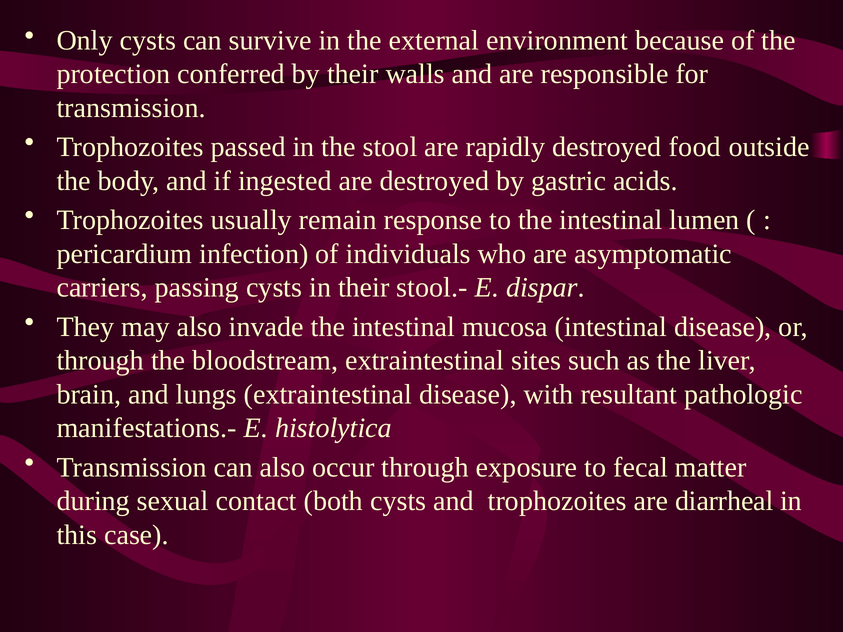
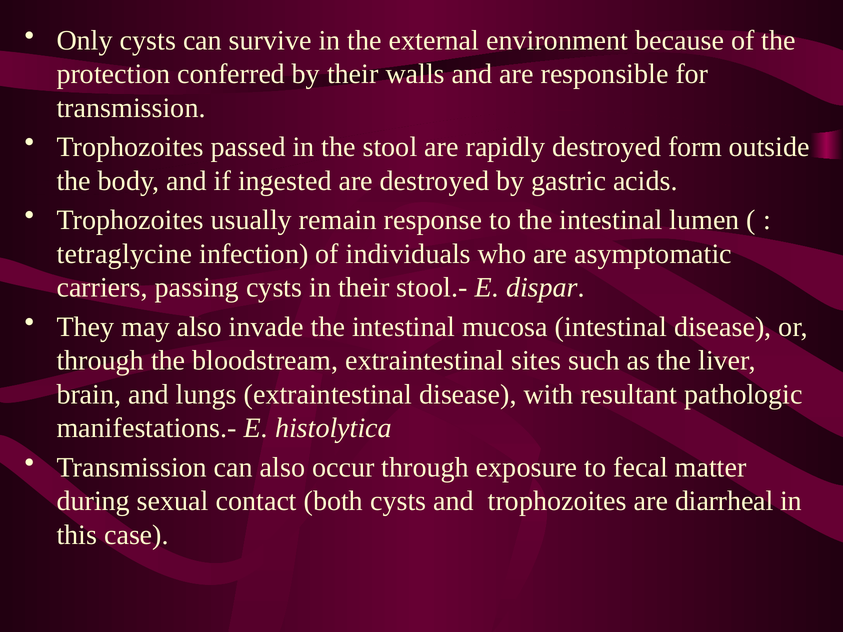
food: food -> form
pericardium: pericardium -> tetraglycine
